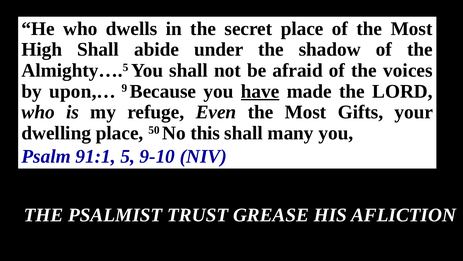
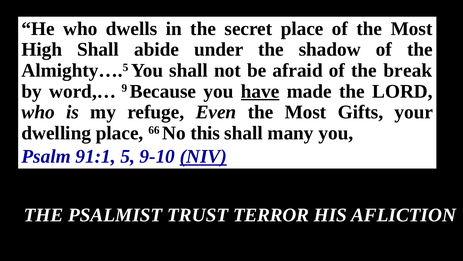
voices: voices -> break
upon,…: upon,… -> word,…
50: 50 -> 66
NIV underline: none -> present
GREASE: GREASE -> TERROR
